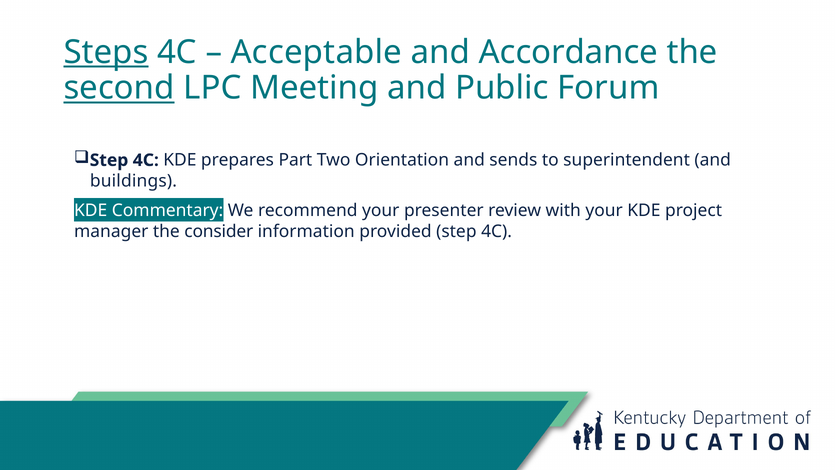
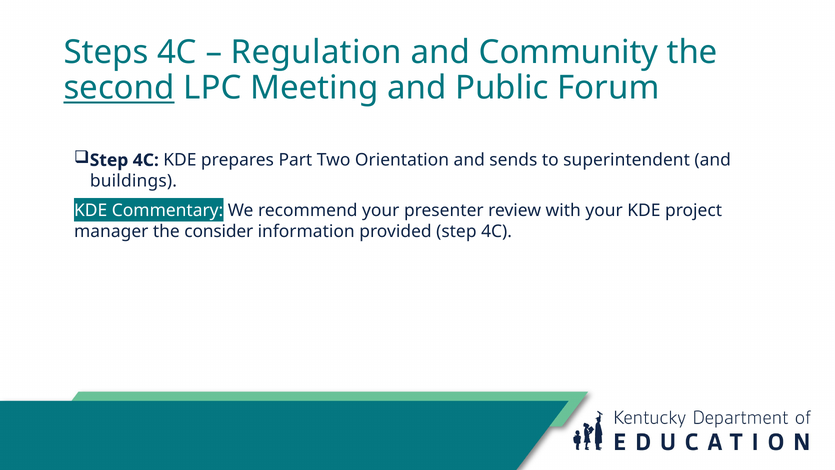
Steps underline: present -> none
Acceptable: Acceptable -> Regulation
Accordance: Accordance -> Community
